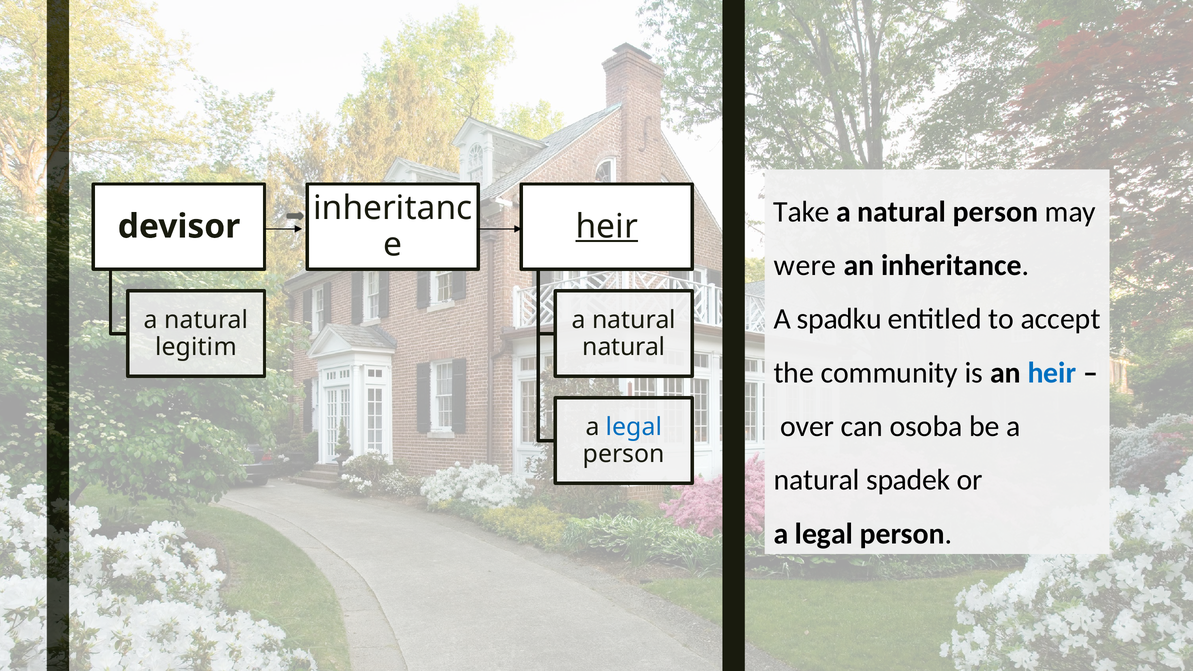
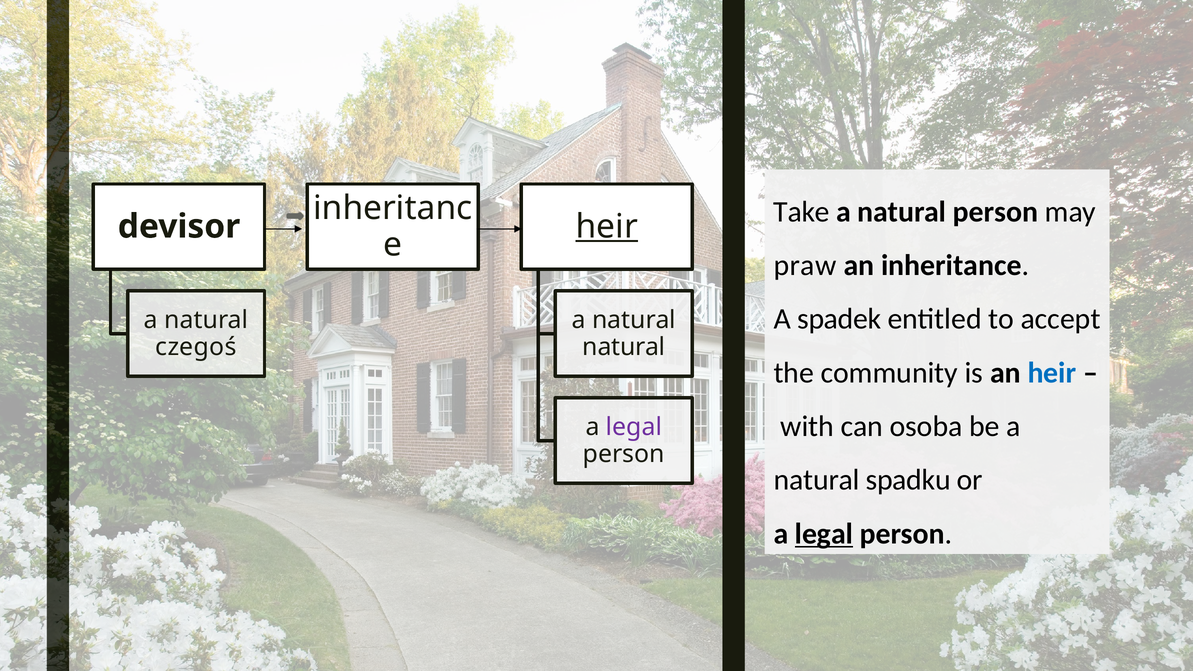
were: were -> praw
spadku: spadku -> spadek
legitim: legitim -> czegoś
over: over -> with
legal at (634, 427) colour: blue -> purple
spadek: spadek -> spadku
legal at (824, 534) underline: none -> present
